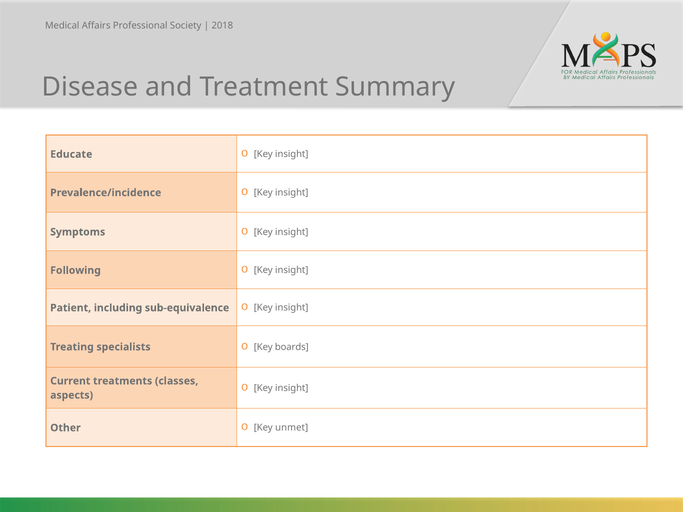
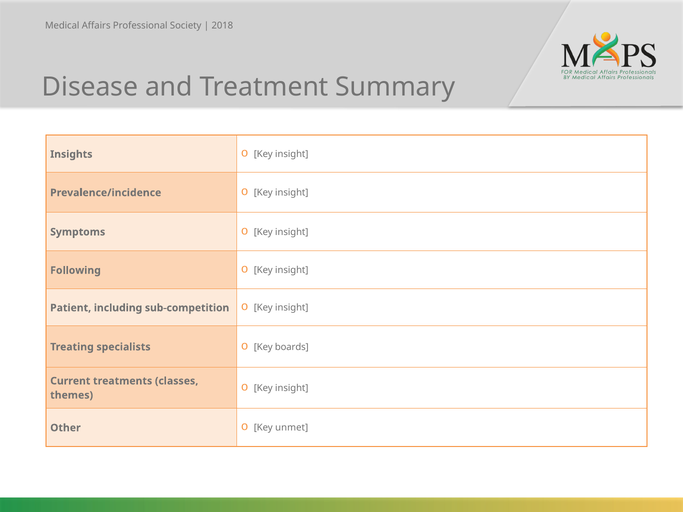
Educate: Educate -> Insights
sub-equivalence: sub-equivalence -> sub-competition
aspects: aspects -> themes
